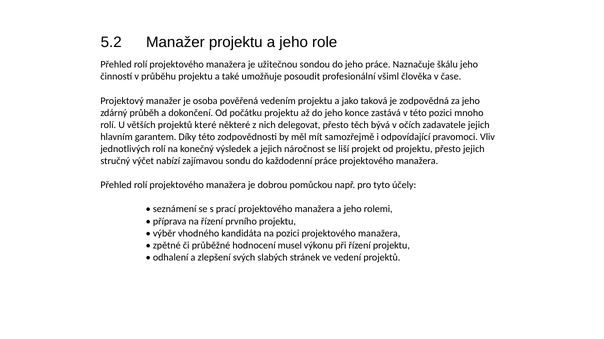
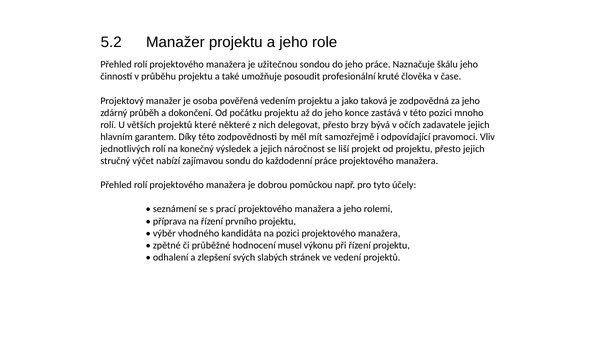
všiml: všiml -> kruté
těch: těch -> brzy
